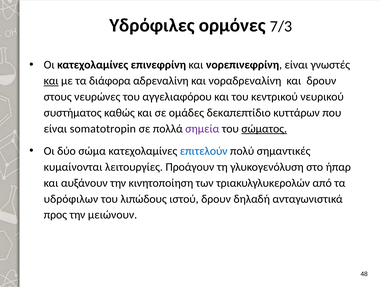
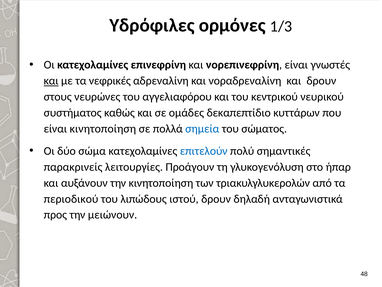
7/3: 7/3 -> 1/3
διάφορα: διάφορα -> νεφρικές
είναι somatotropin: somatotropin -> κινητοποίηση
σημεία colour: purple -> blue
σώματος underline: present -> none
κυμαίνονται: κυμαίνονται -> παρακρινείς
υδρόφιλων: υδρόφιλων -> περιοδικού
